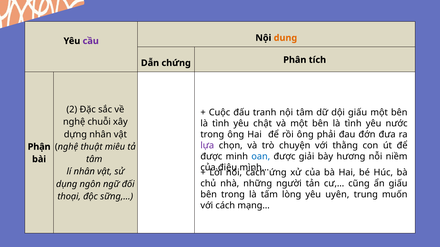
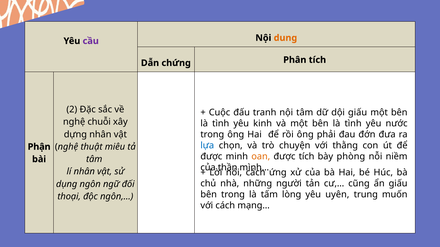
chật: chật -> kinh
lựa colour: purple -> blue
oan colour: blue -> orange
được giải: giải -> tích
hương: hương -> phòng
điệu: điệu -> thần
sững,…: sững,… -> ngôn,…
